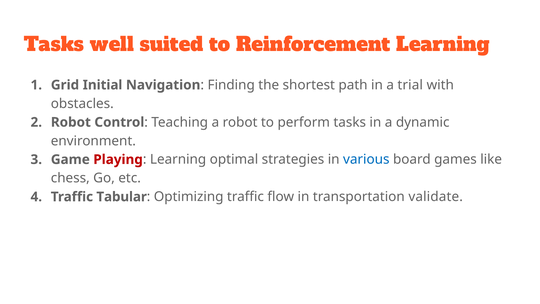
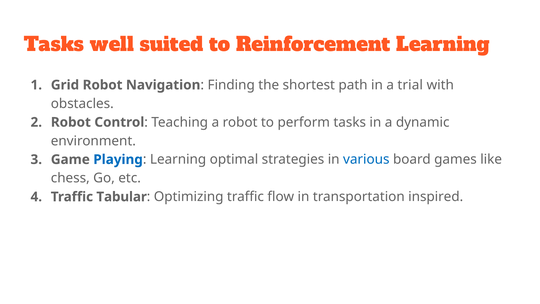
Grid Initial: Initial -> Robot
Playing colour: red -> blue
validate: validate -> inspired
